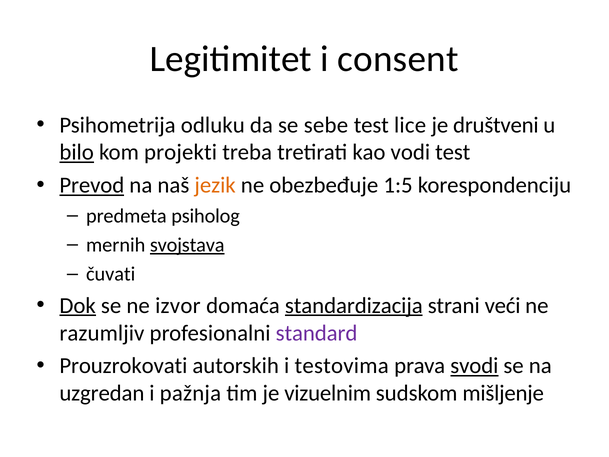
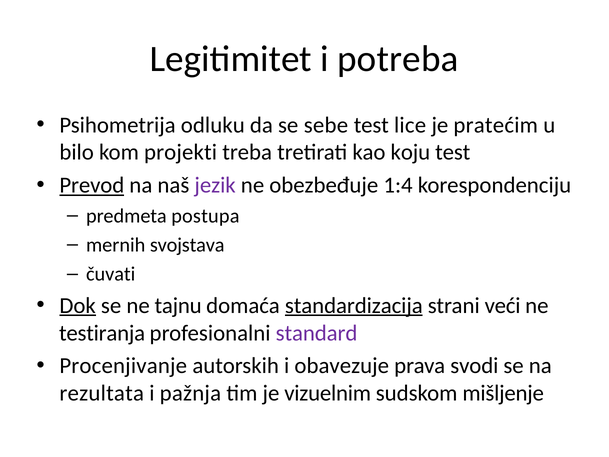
consent: consent -> potreba
društveni: društveni -> pratećim
bilo underline: present -> none
vodi: vodi -> koju
jezik colour: orange -> purple
1:5: 1:5 -> 1:4
psiholog: psiholog -> postupa
svojstava underline: present -> none
izvor: izvor -> tajnu
razumljiv: razumljiv -> testiranja
Prouzrokovati: Prouzrokovati -> Procenjivanje
testovima: testovima -> obavezuje
svodi underline: present -> none
uzgredan: uzgredan -> rezultata
